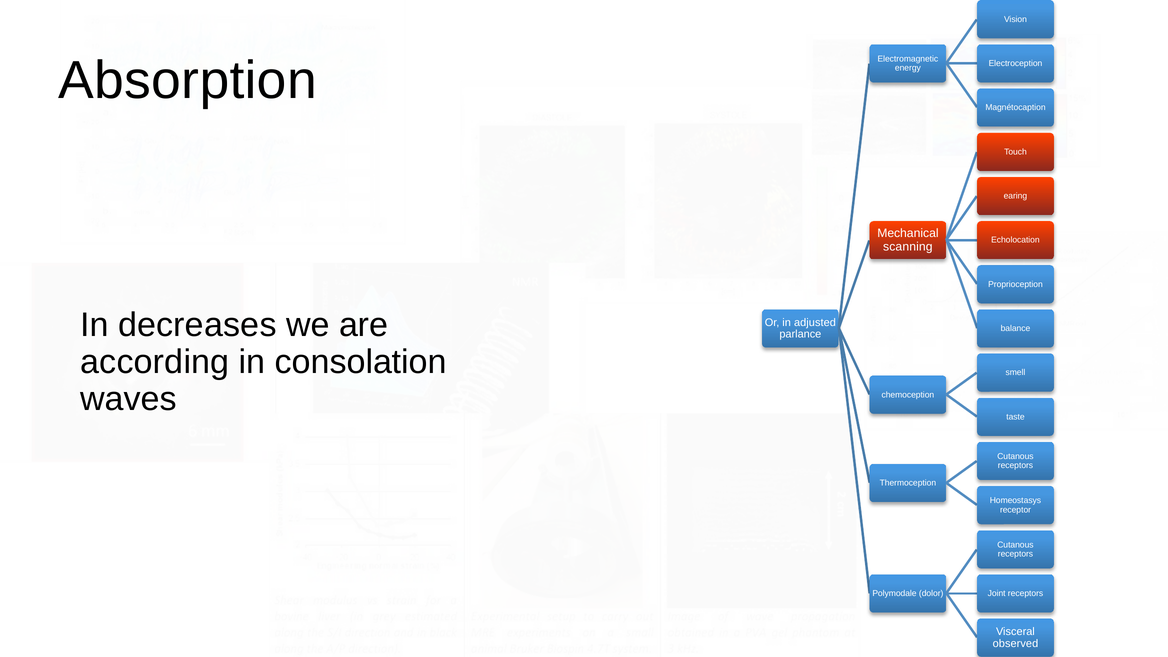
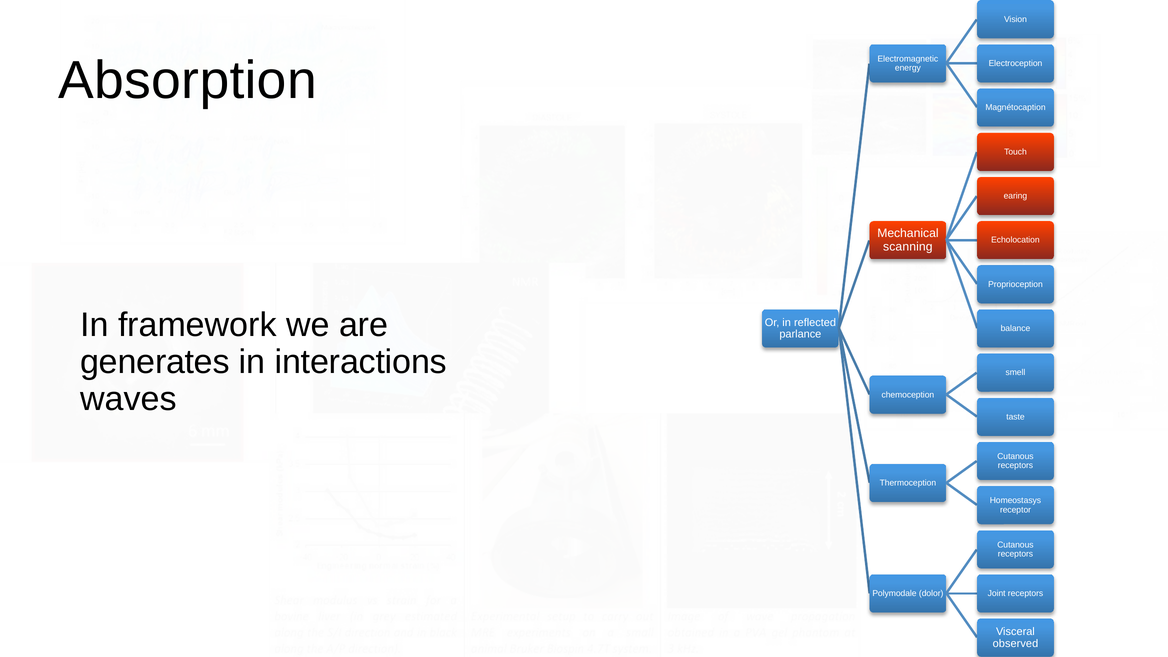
decreases: decreases -> framework
adjusted: adjusted -> reflected
according: according -> generates
consolation: consolation -> interactions
